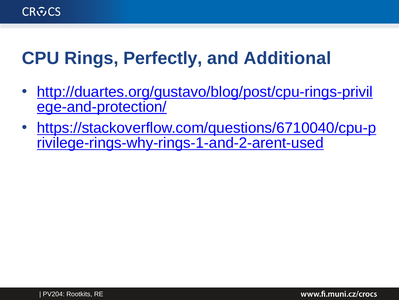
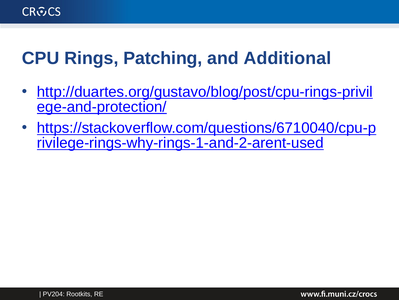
Perfectly: Perfectly -> Patching
